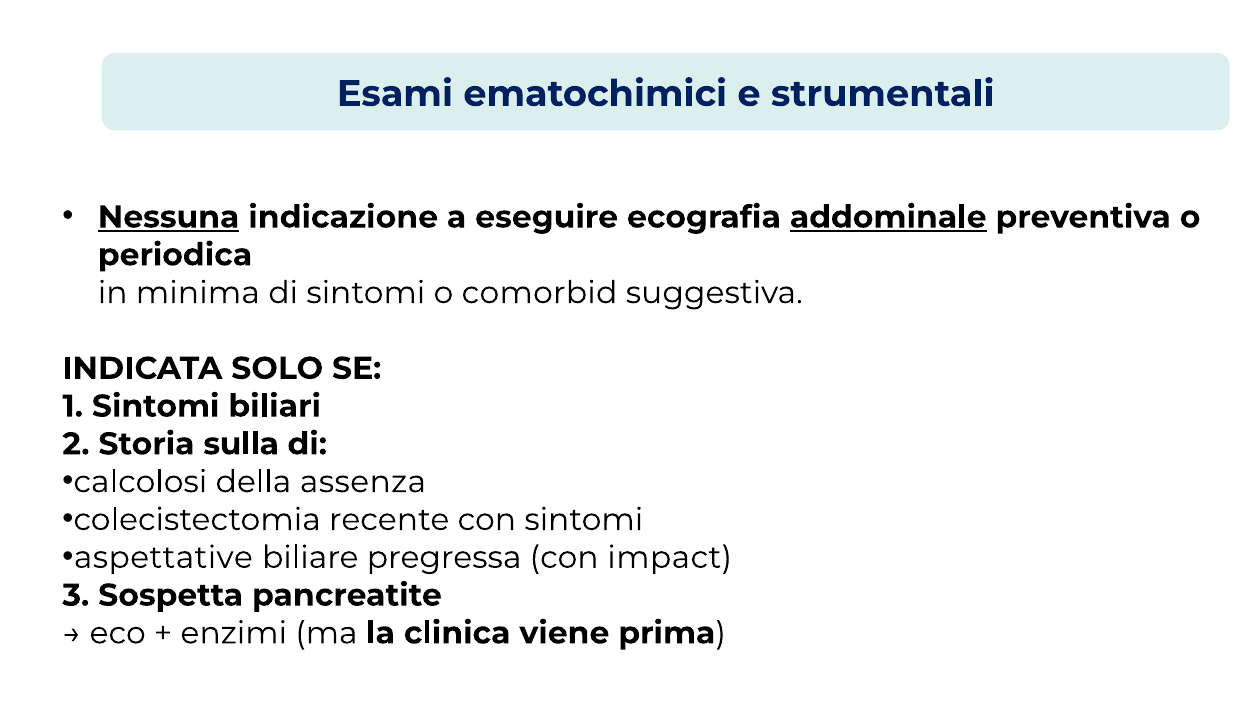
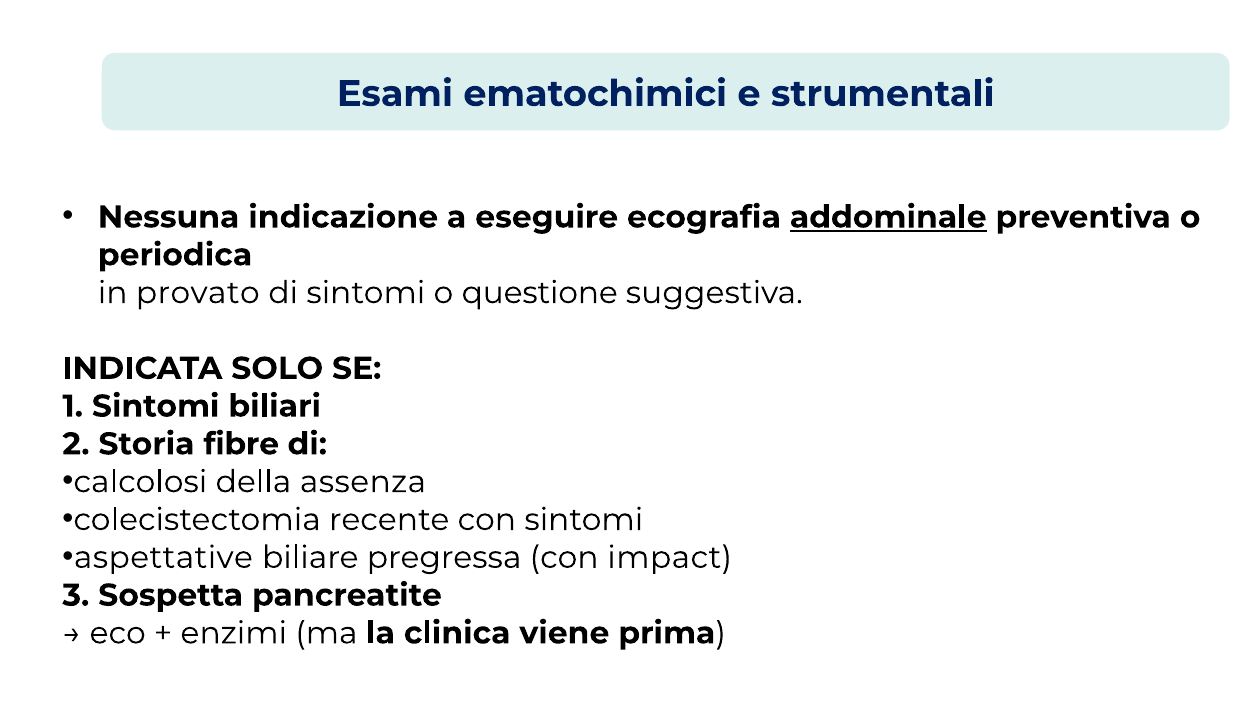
Nessuna underline: present -> none
minima: minima -> provato
comorbid: comorbid -> questione
sulla: sulla -> fibre
